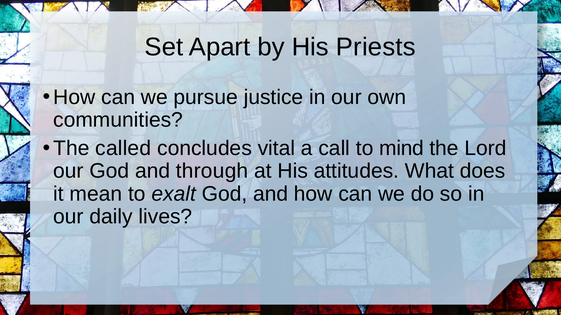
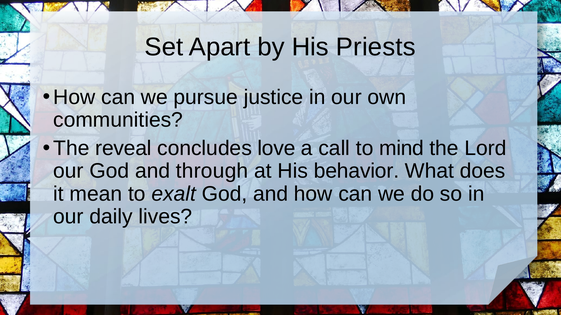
called: called -> reveal
vital: vital -> love
attitudes: attitudes -> behavior
